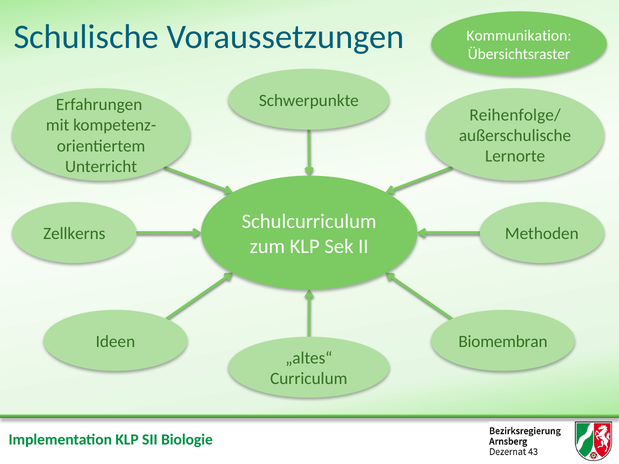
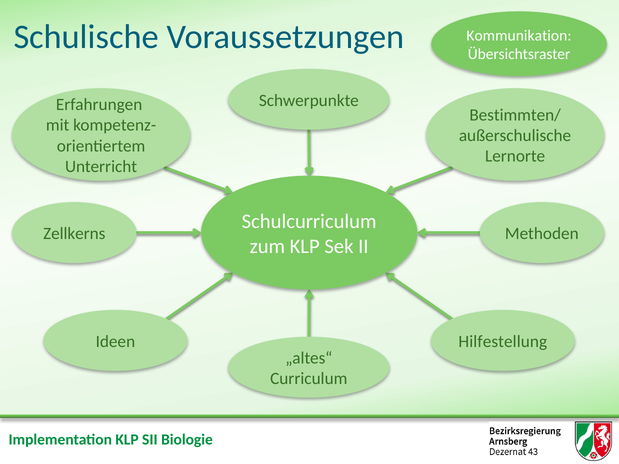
Reihenfolge/: Reihenfolge/ -> Bestimmten/
Biomembran: Biomembran -> Hilfestellung
